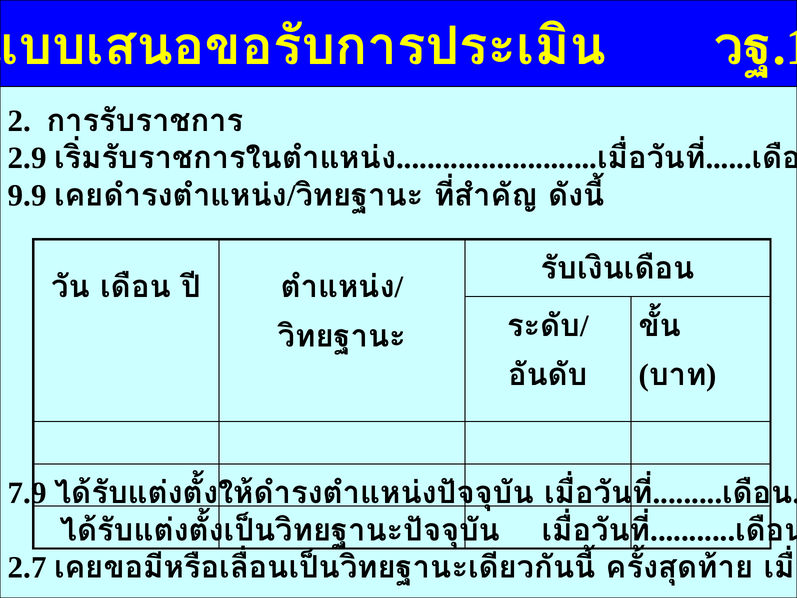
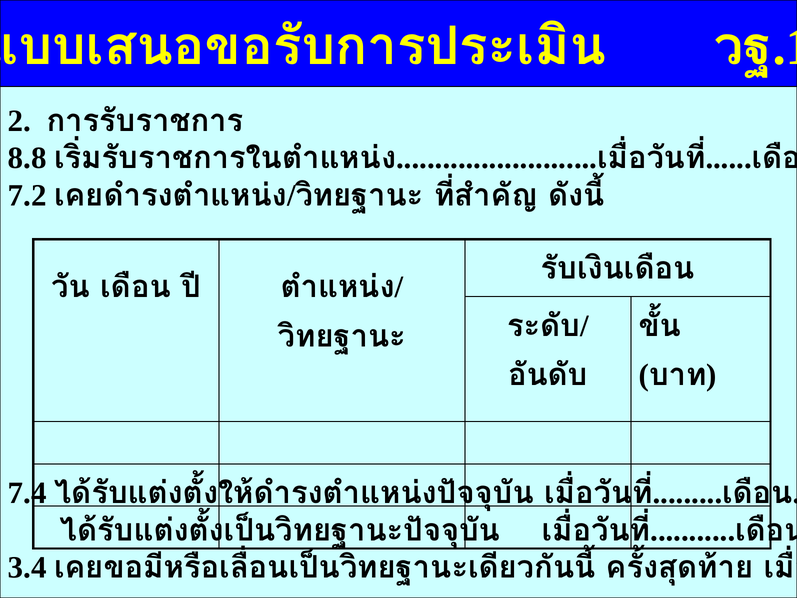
2.9: 2.9 -> 8.8
9.9: 9.9 -> 7.2
7.9: 7.9 -> 7.4
2.7: 2.7 -> 3.4
